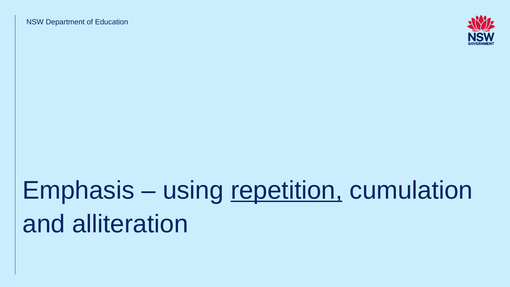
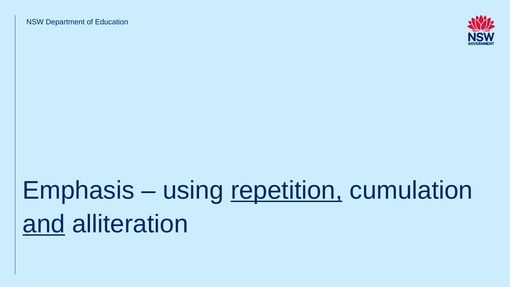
and underline: none -> present
